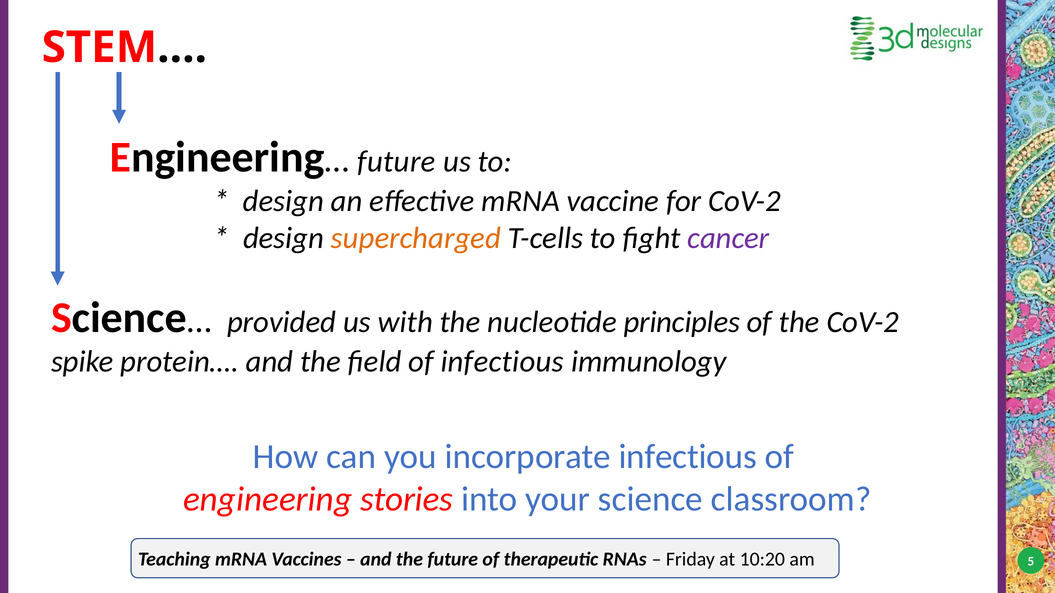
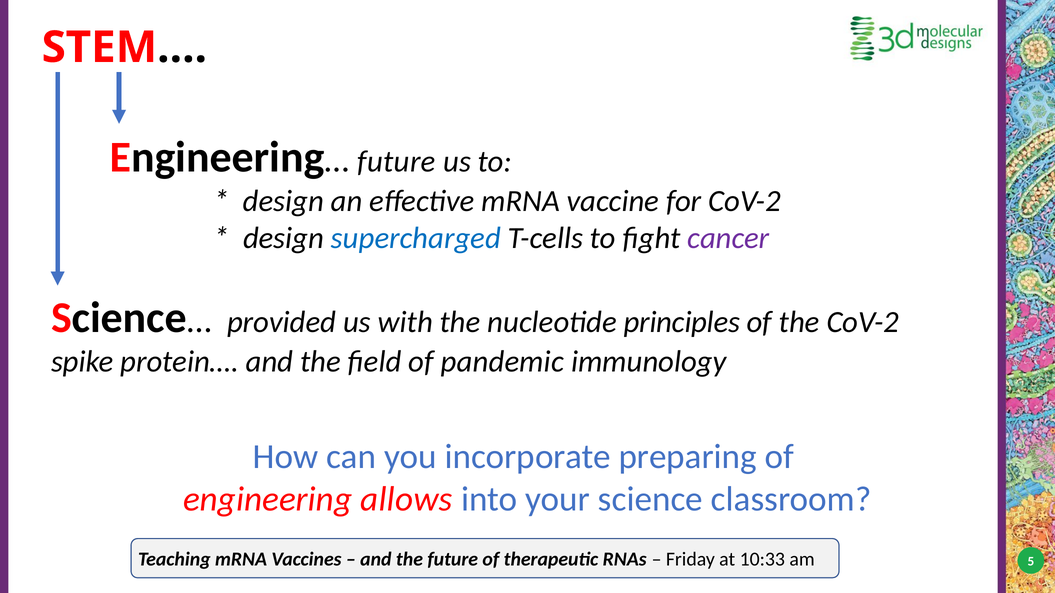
supercharged colour: orange -> blue
of infectious: infectious -> pandemic
incorporate infectious: infectious -> preparing
stories: stories -> allows
10:20: 10:20 -> 10:33
